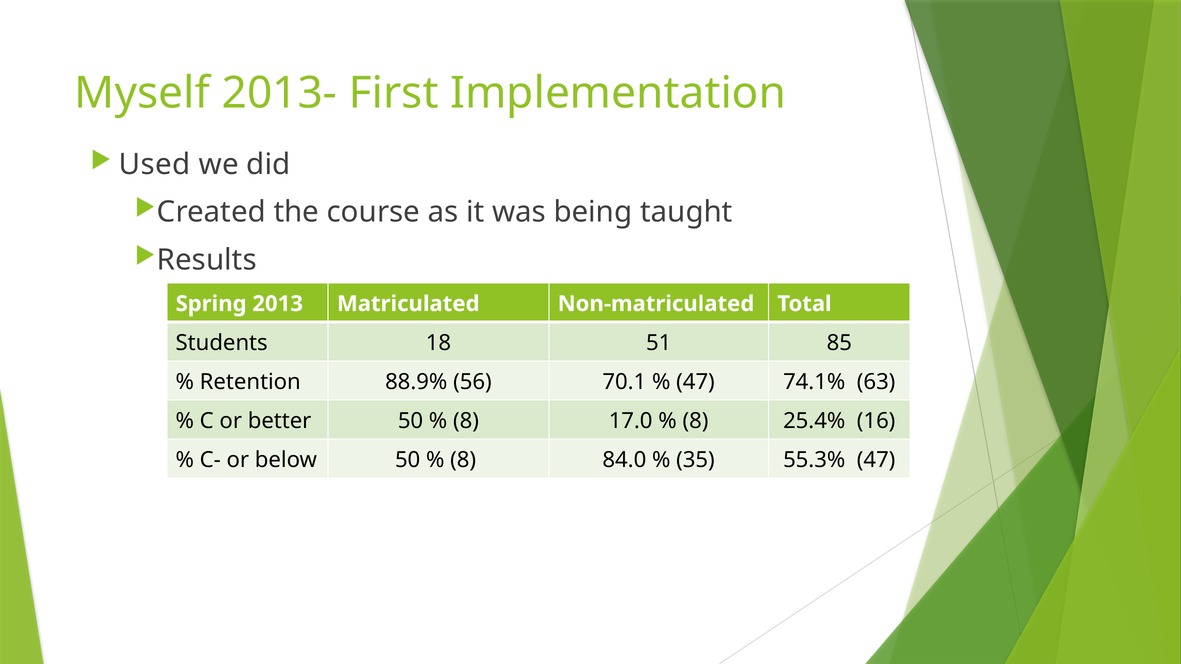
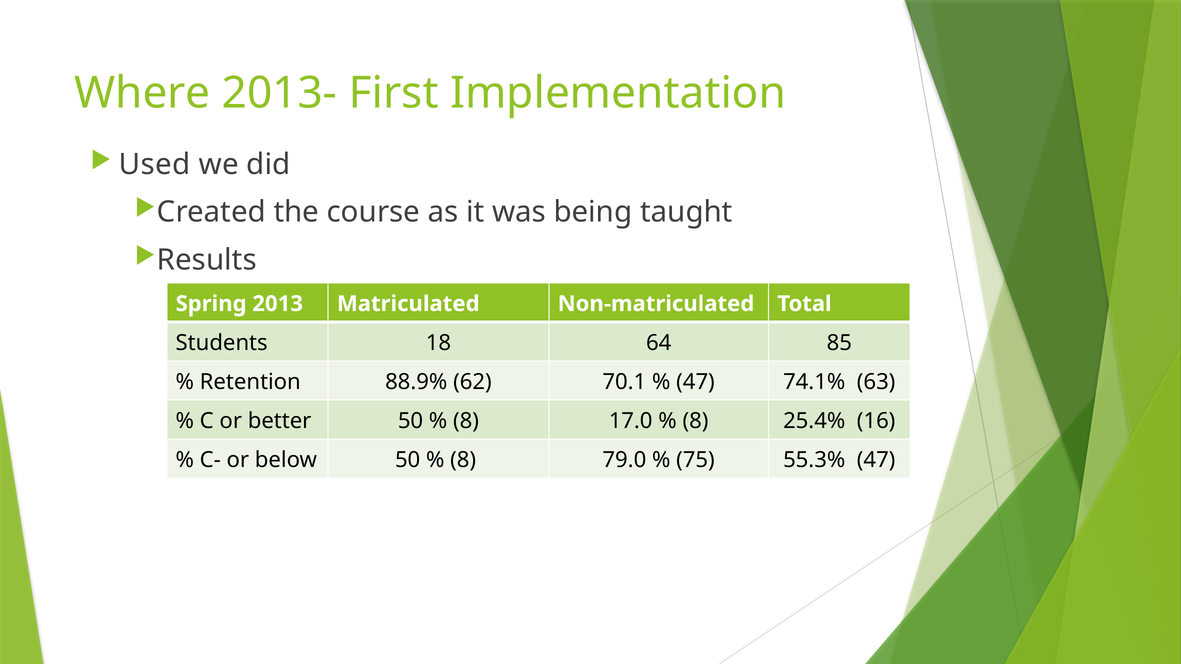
Myself: Myself -> Where
51: 51 -> 64
56: 56 -> 62
84.0: 84.0 -> 79.0
35: 35 -> 75
